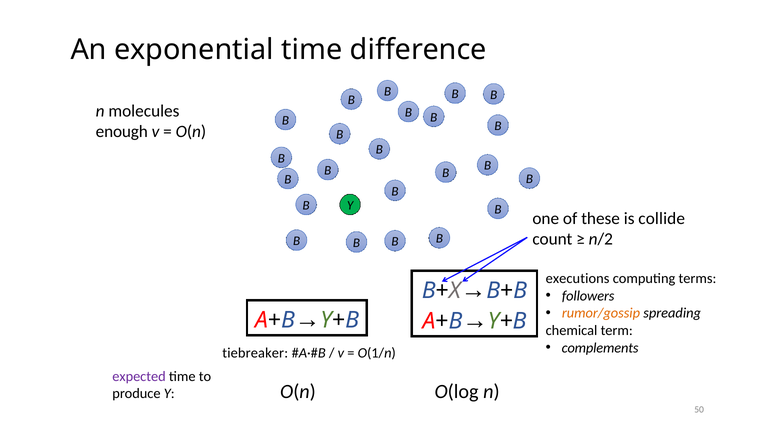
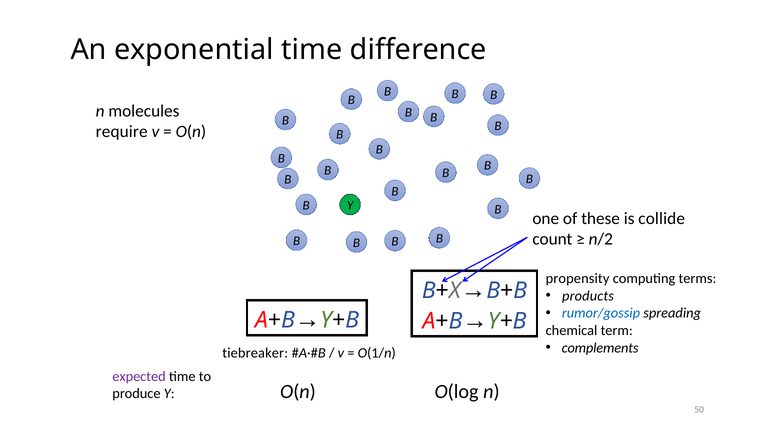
enough: enough -> require
executions: executions -> propensity
followers: followers -> products
rumor/gossip colour: orange -> blue
